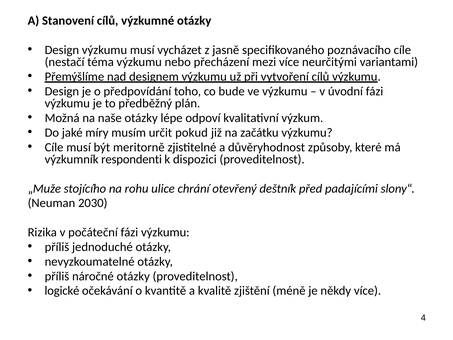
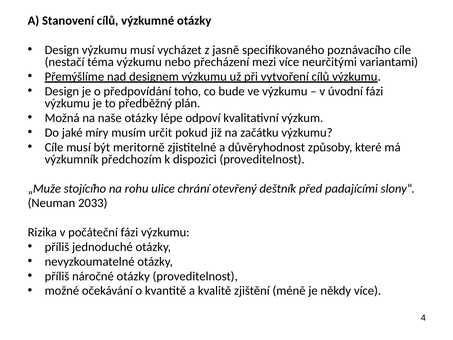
respondenti: respondenti -> předchozím
2030: 2030 -> 2033
logické: logické -> možné
